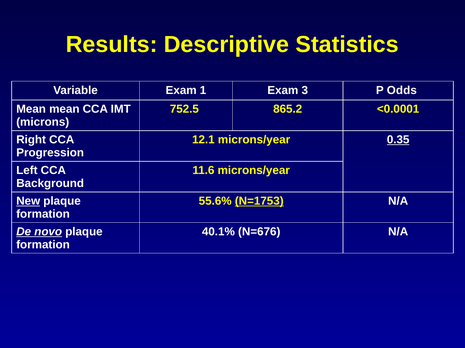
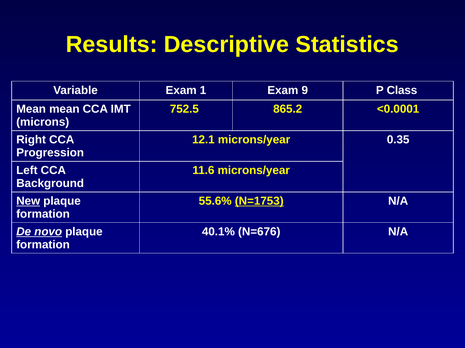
3: 3 -> 9
Odds: Odds -> Class
0.35 underline: present -> none
